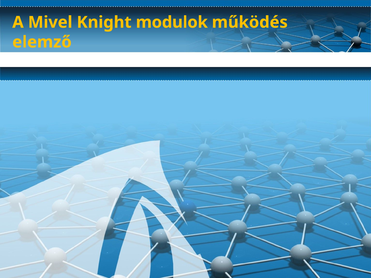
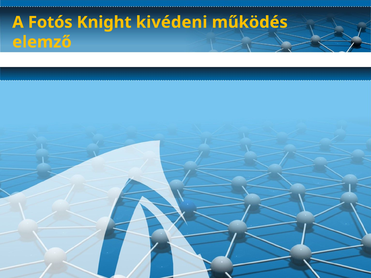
Mivel: Mivel -> Fotós
modulok: modulok -> kivédeni
